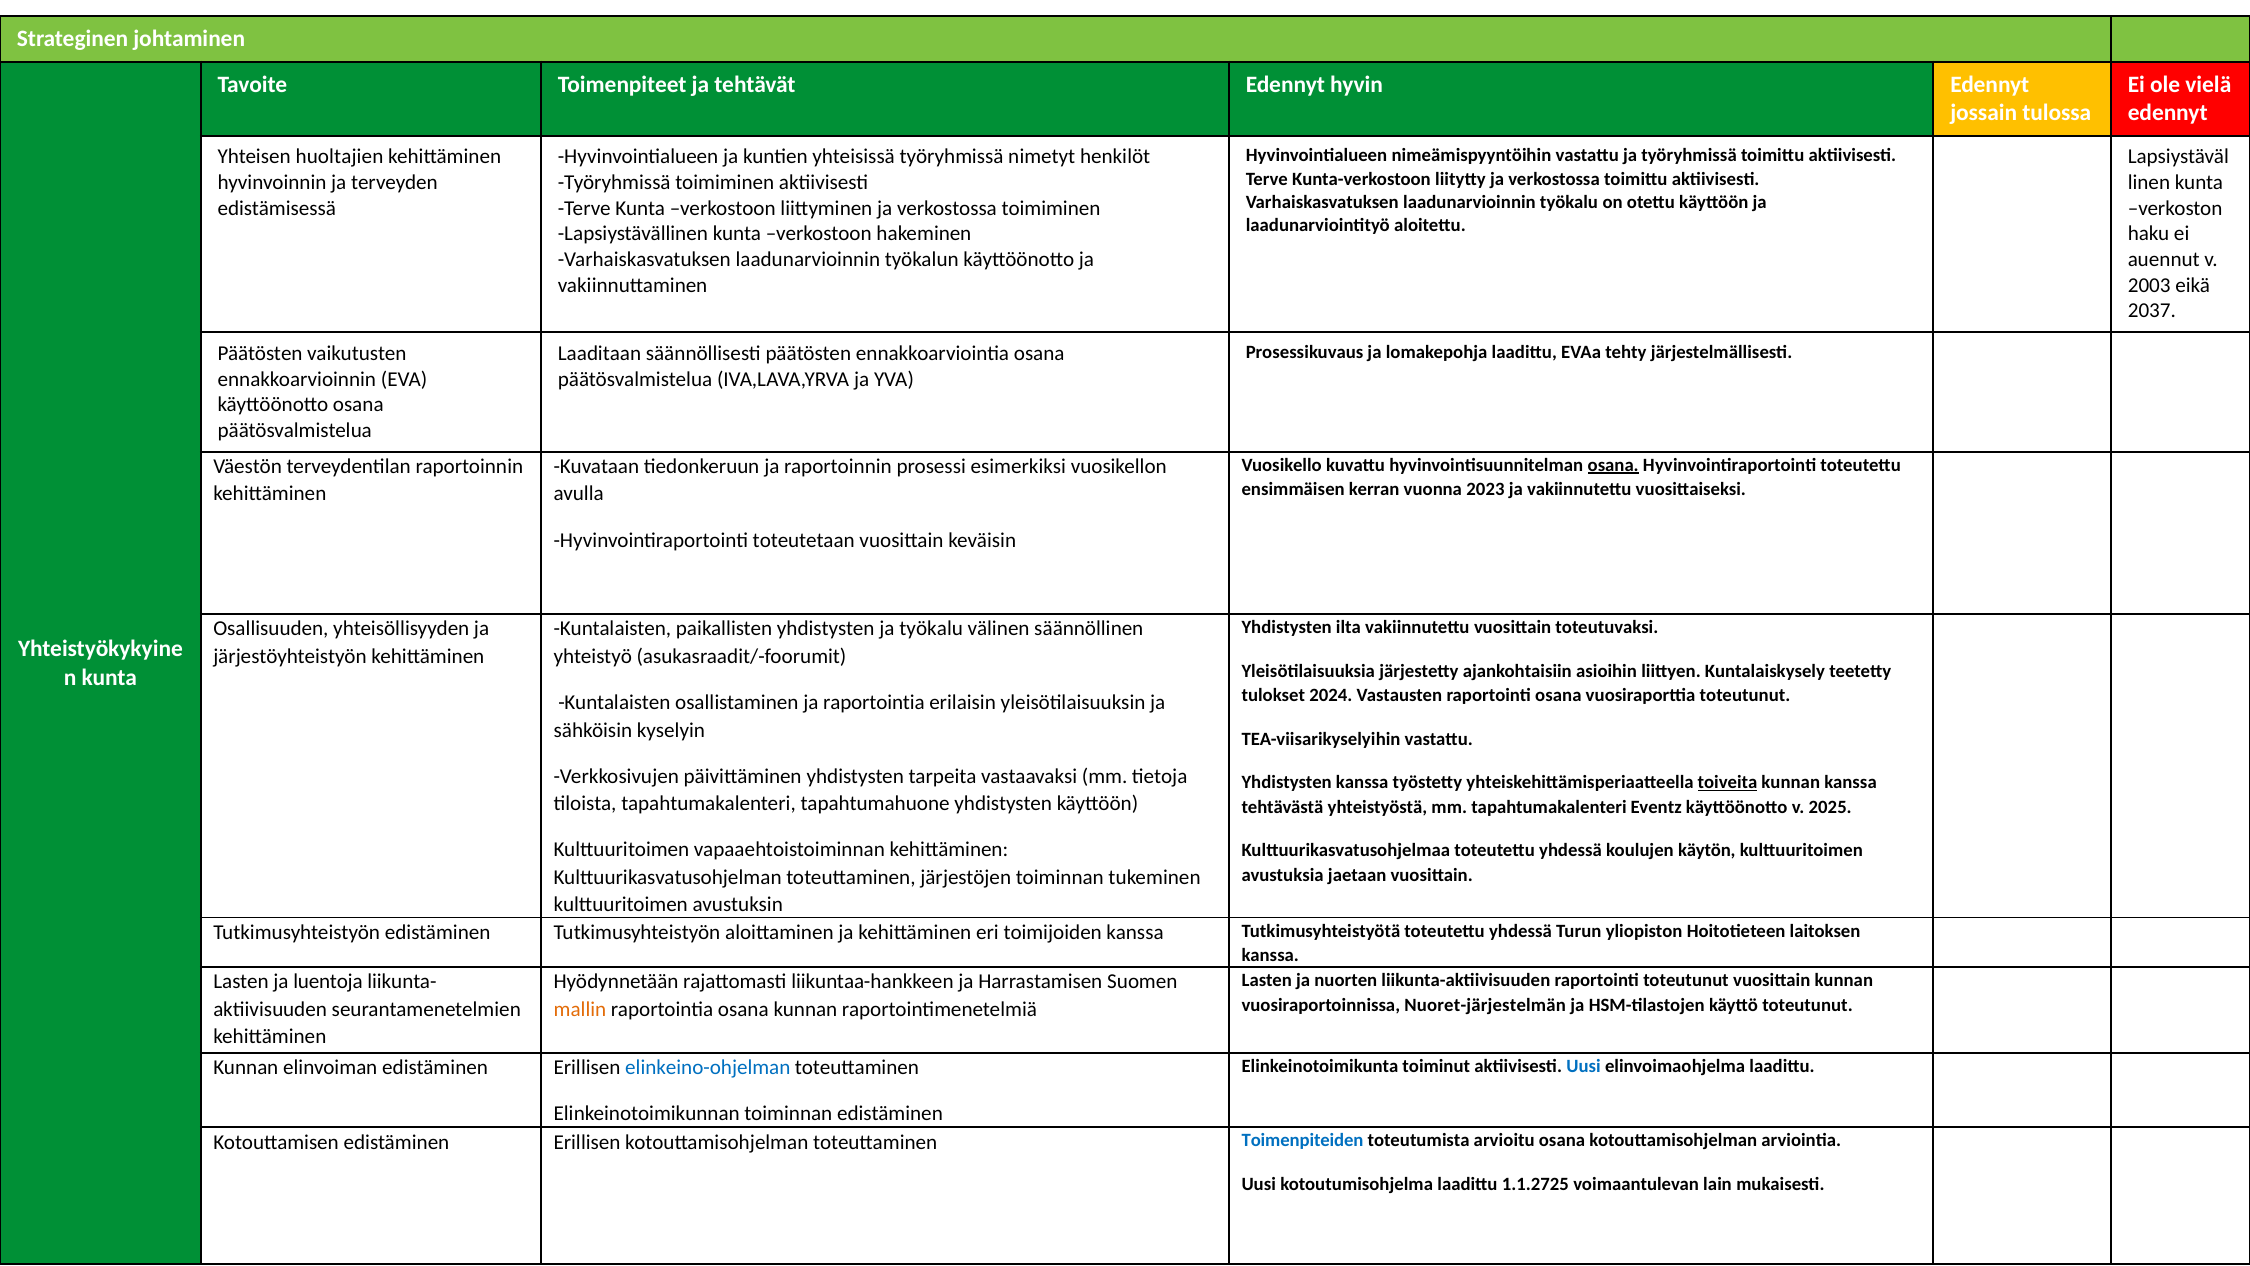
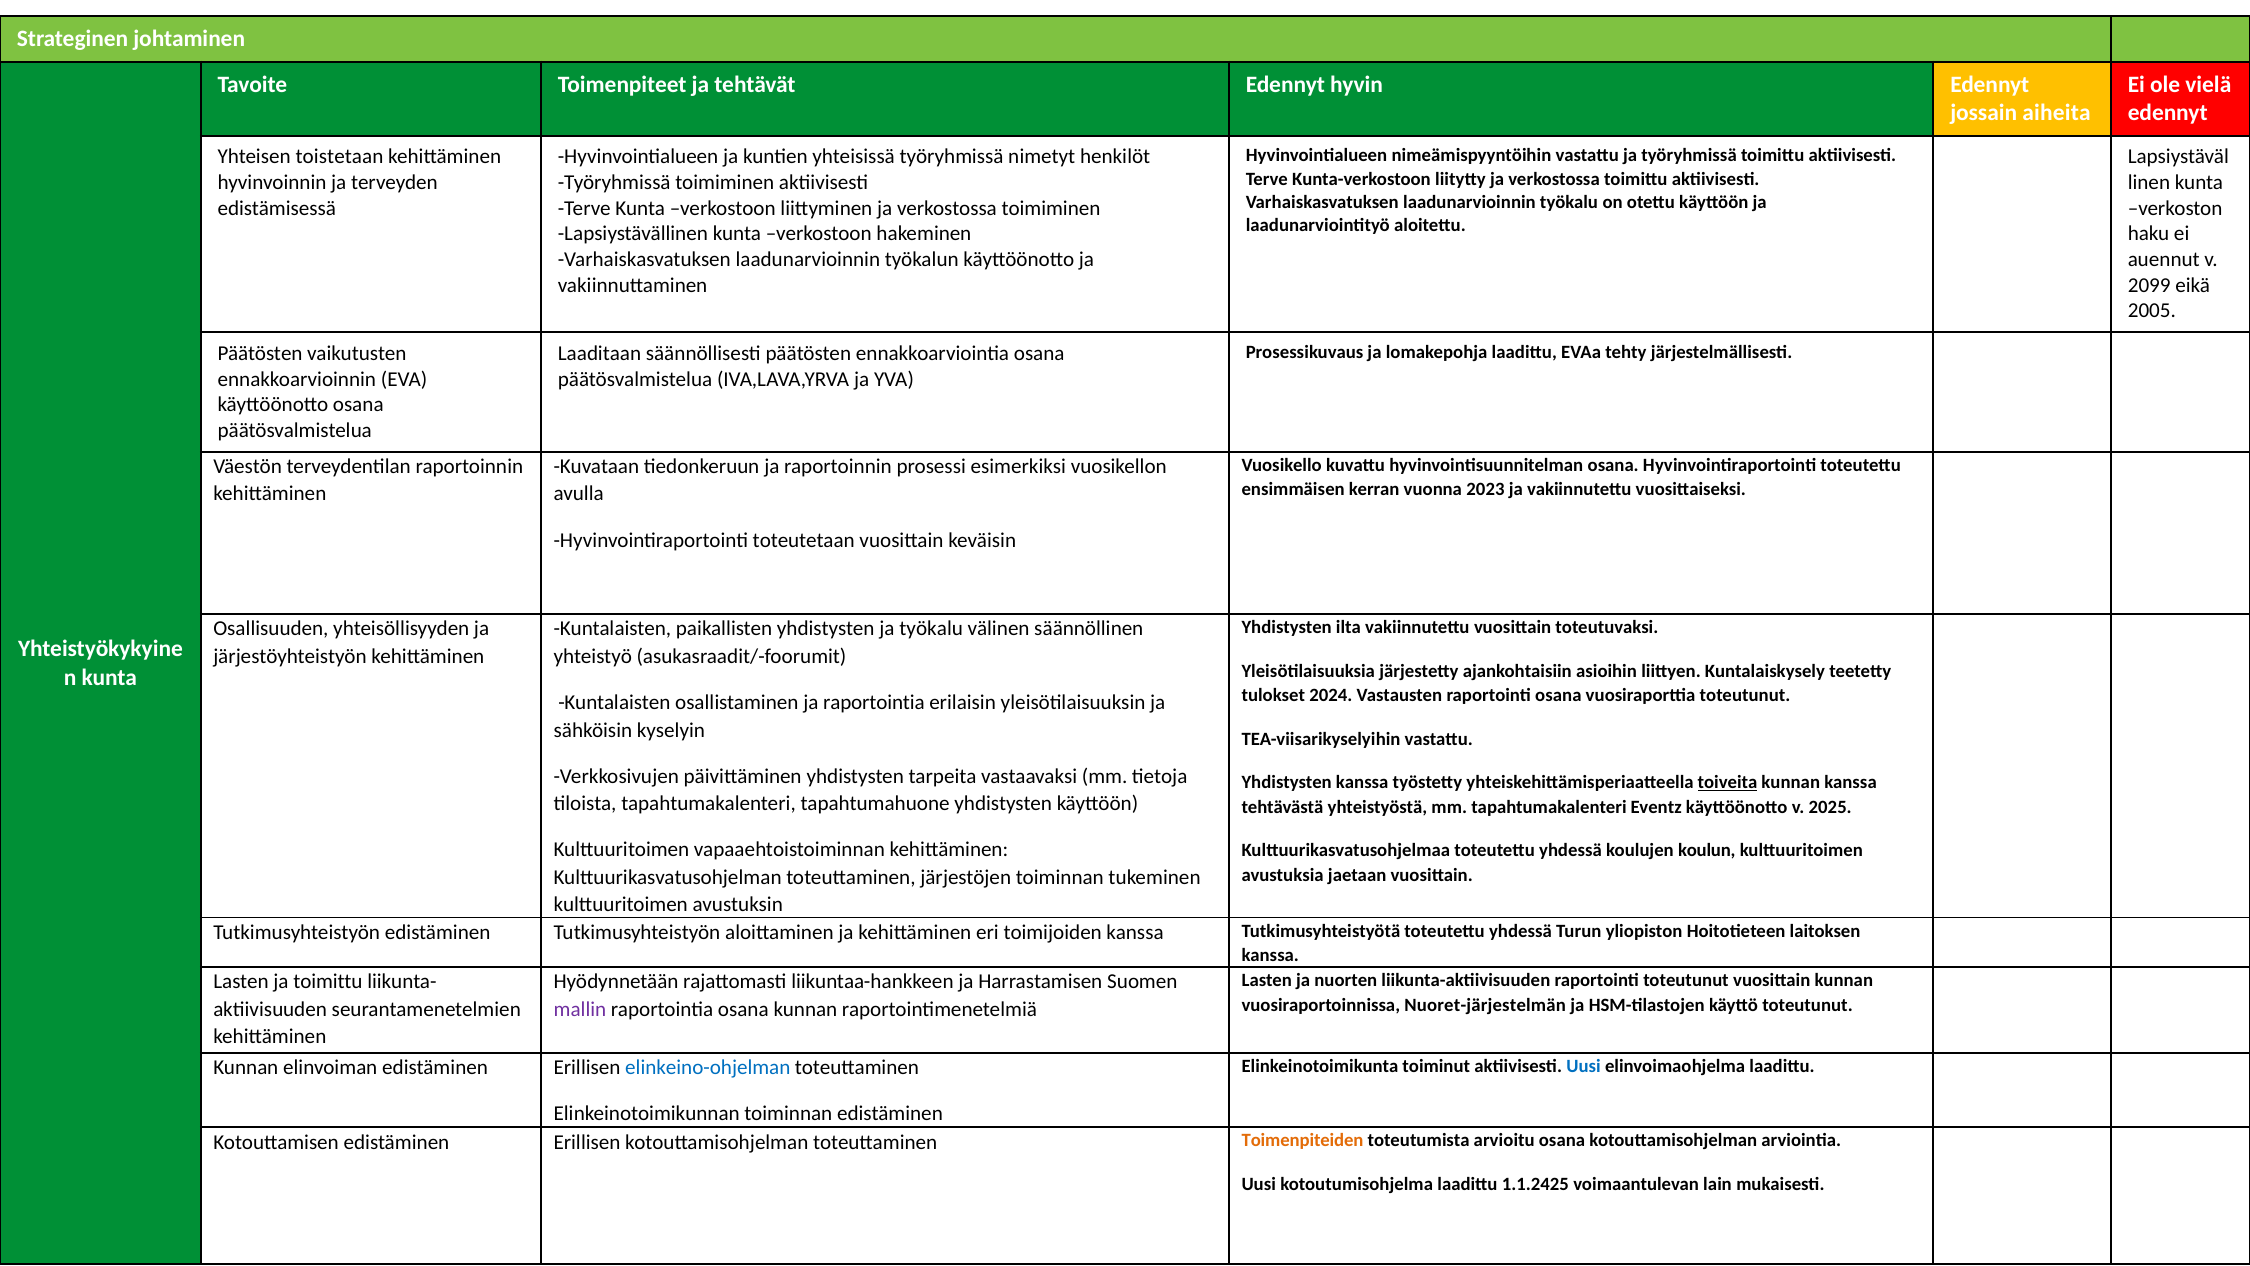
tulossa: tulossa -> aiheita
huoltajien: huoltajien -> toistetaan
2003: 2003 -> 2099
2037: 2037 -> 2005
osana at (1613, 465) underline: present -> none
käytön: käytön -> koulun
ja luentoja: luentoja -> toimittu
mallin colour: orange -> purple
Toimenpiteiden colour: blue -> orange
1.1.2725: 1.1.2725 -> 1.1.2425
